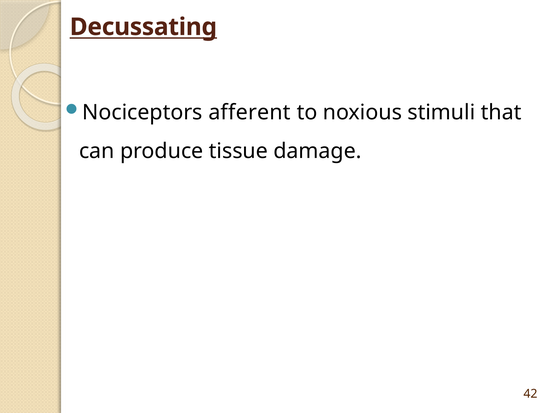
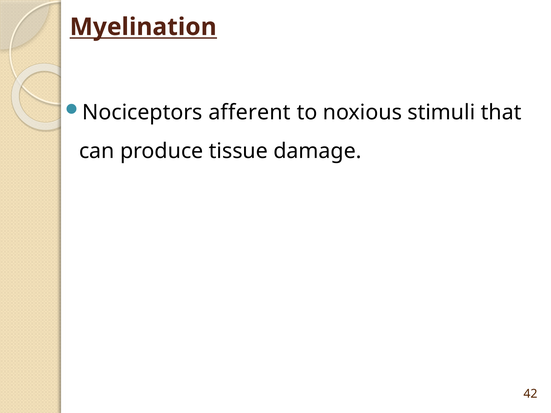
Decussating: Decussating -> Myelination
